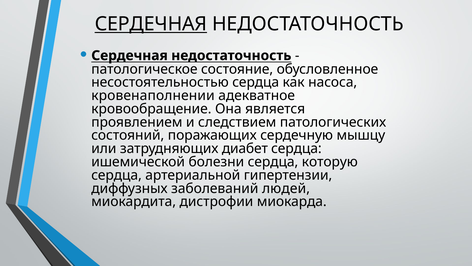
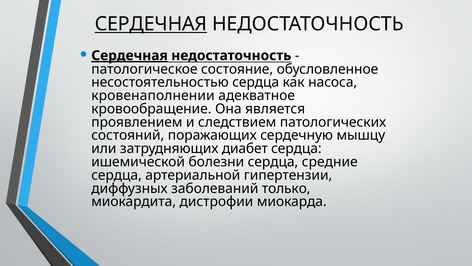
Сердечная at (130, 55) underline: none -> present
которую: которую -> средние
людей: людей -> только
